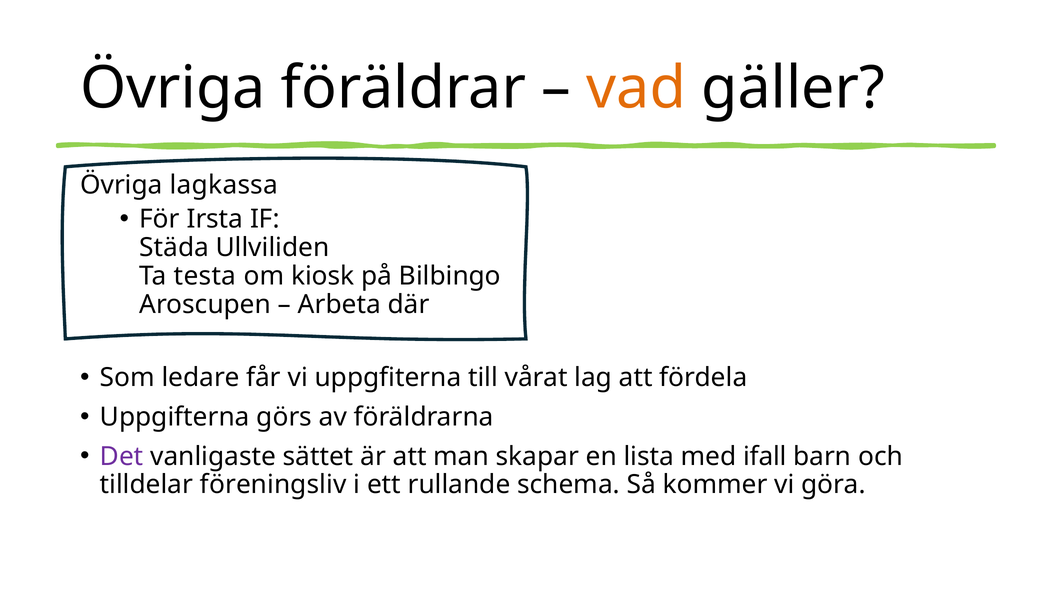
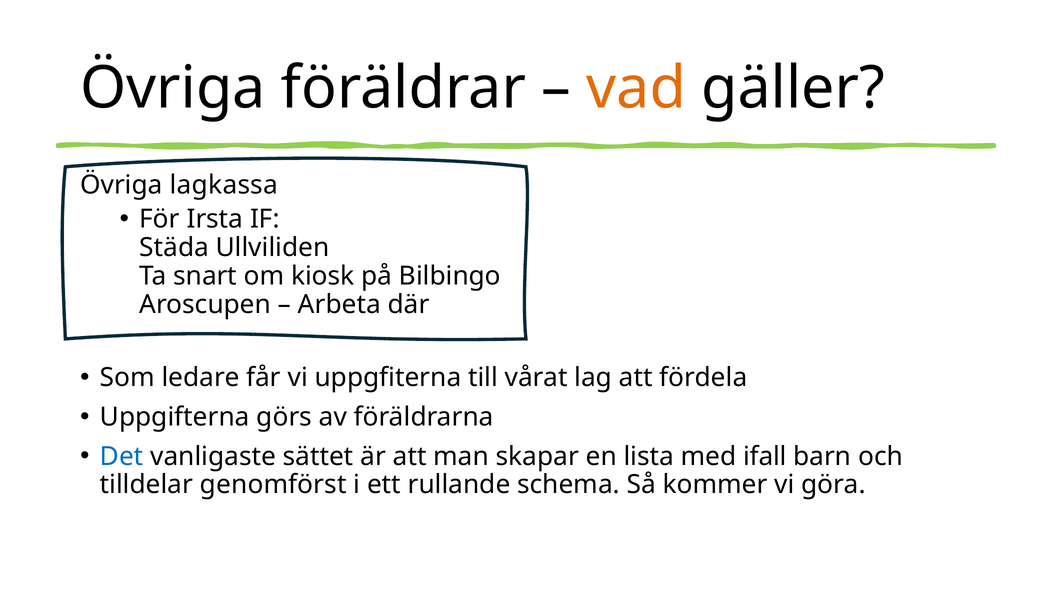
testa: testa -> snart
Det colour: purple -> blue
föreningsliv: föreningsliv -> genomförst
